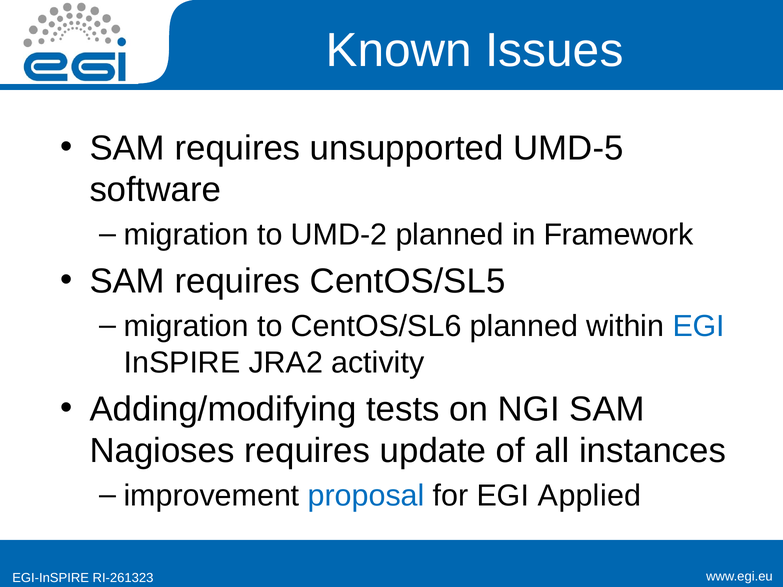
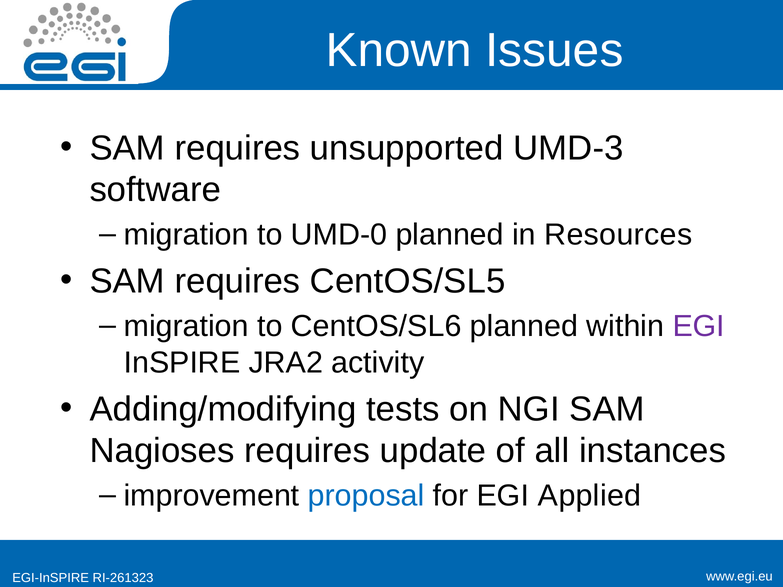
UMD-5: UMD-5 -> UMD-3
UMD-2: UMD-2 -> UMD-0
Framework: Framework -> Resources
EGI at (699, 326) colour: blue -> purple
